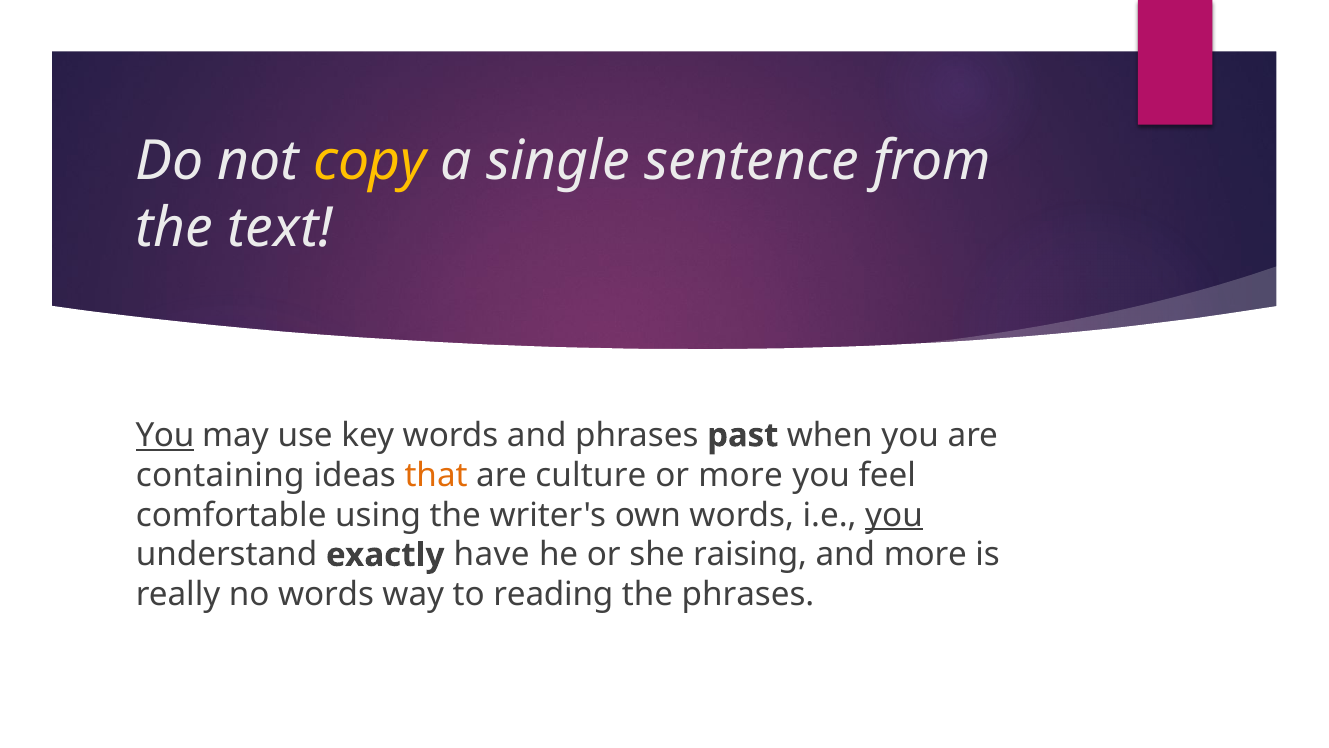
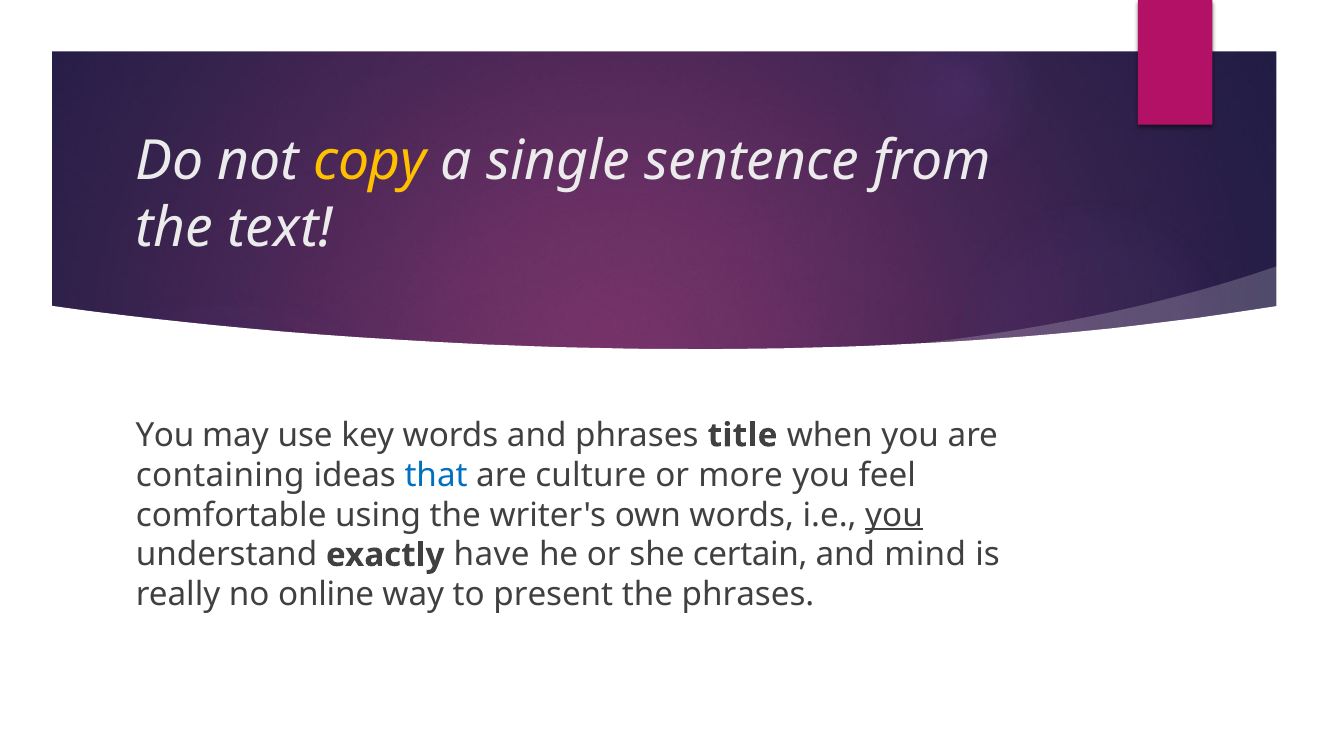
You at (165, 435) underline: present -> none
past: past -> title
that colour: orange -> blue
raising: raising -> certain
and more: more -> mind
no words: words -> online
reading: reading -> present
